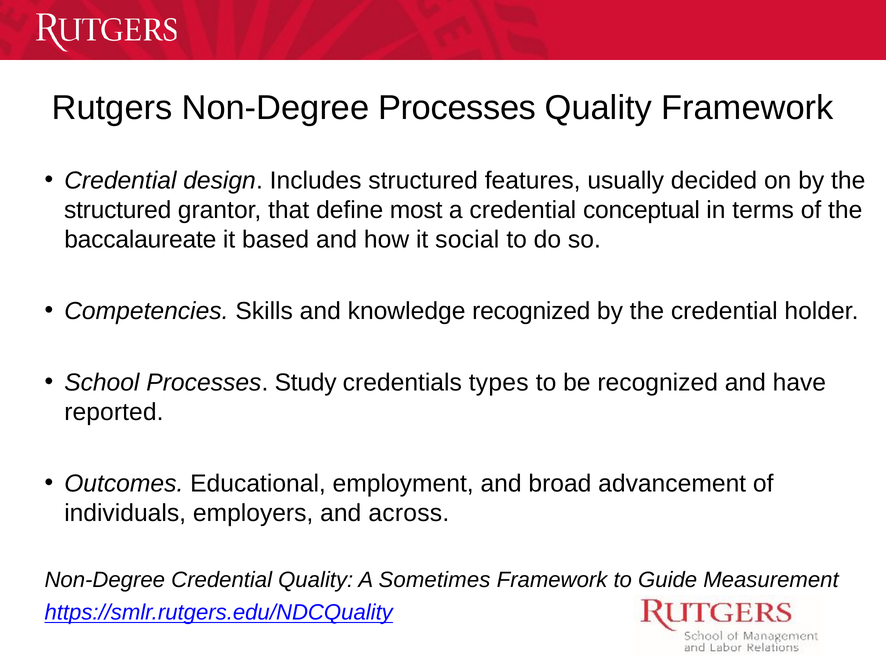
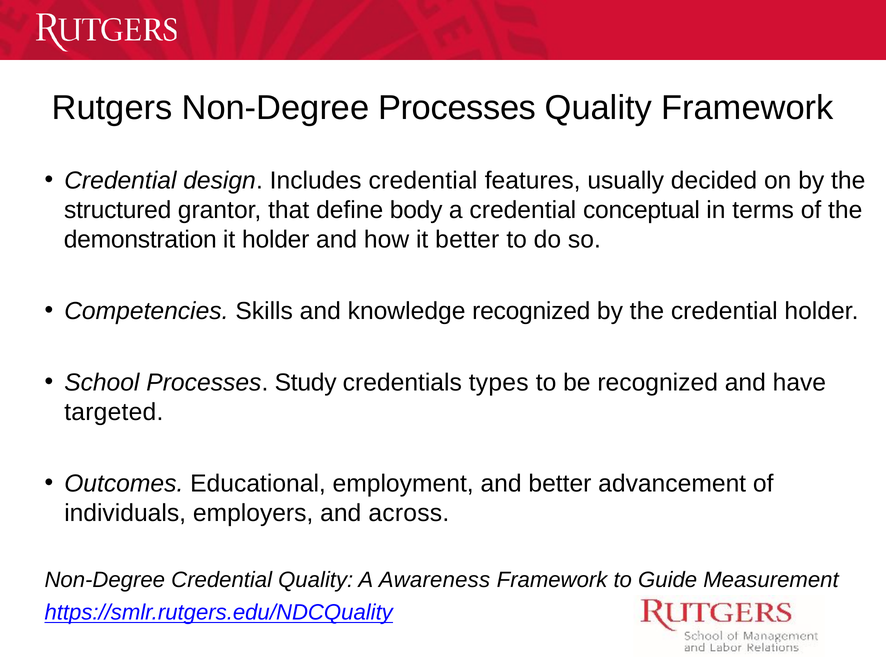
Includes structured: structured -> credential
most: most -> body
baccalaureate: baccalaureate -> demonstration
it based: based -> holder
it social: social -> better
reported: reported -> targeted
and broad: broad -> better
Sometimes: Sometimes -> Awareness
